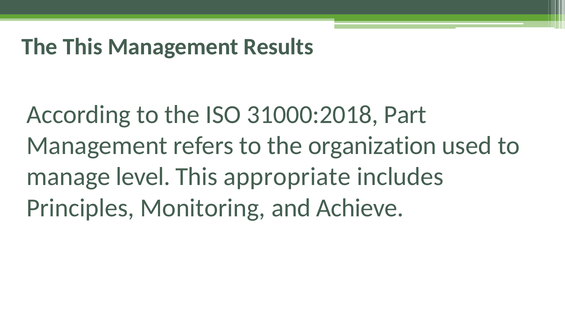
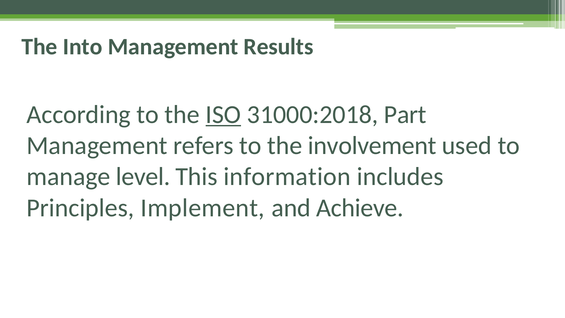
The This: This -> Into
ISO underline: none -> present
organization: organization -> involvement
appropriate: appropriate -> information
Monitoring: Monitoring -> Implement
